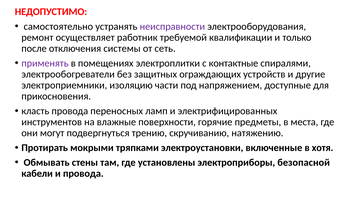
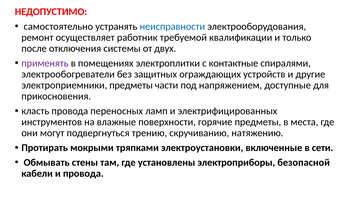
неисправности colour: purple -> blue
сеть: сеть -> двух
электроприемники изоляцию: изоляцию -> предметы
хотя: хотя -> сети
